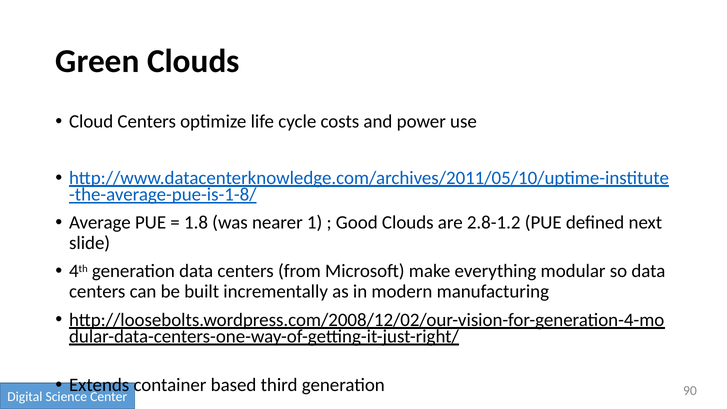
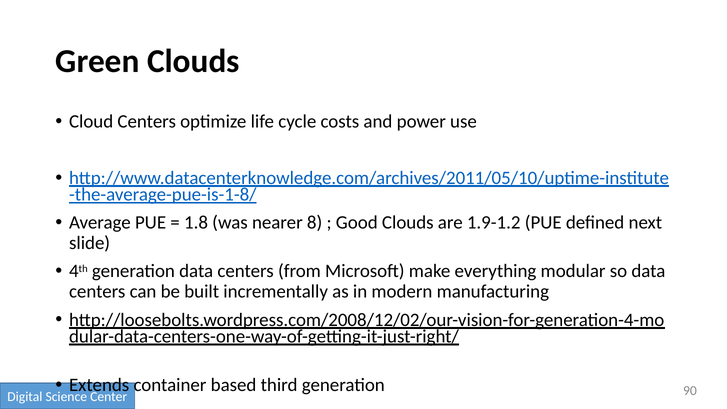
1: 1 -> 8
2.8-1.2: 2.8-1.2 -> 1.9-1.2
